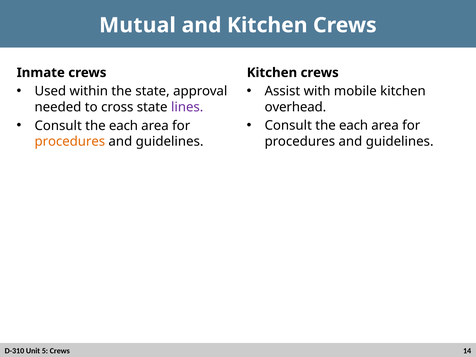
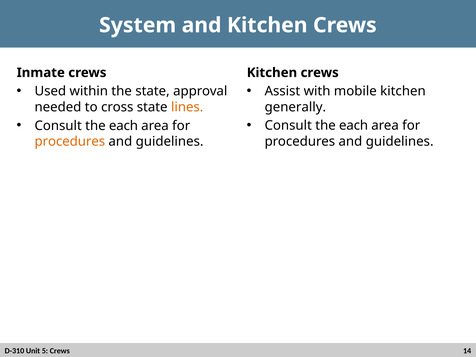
Mutual: Mutual -> System
overhead: overhead -> generally
lines colour: purple -> orange
